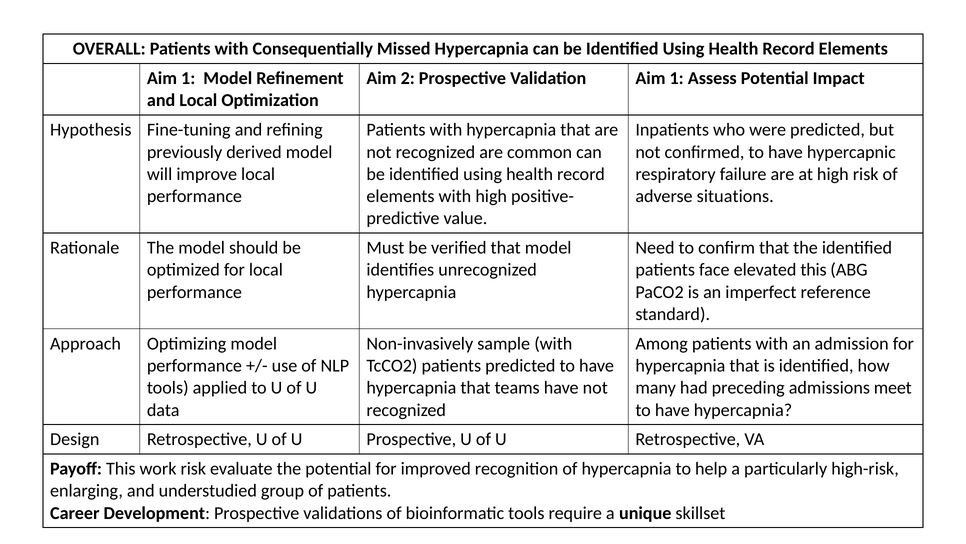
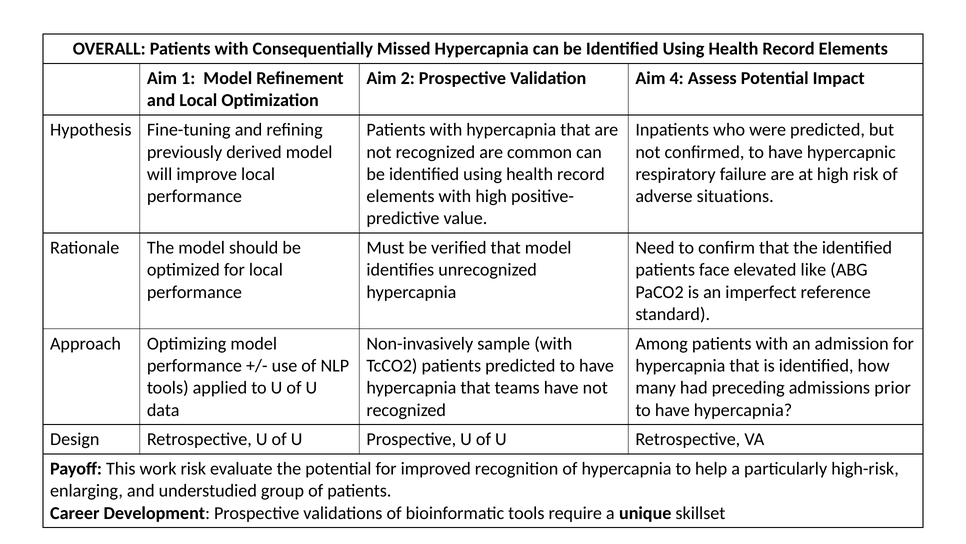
Validation Aim 1: 1 -> 4
elevated this: this -> like
meet: meet -> prior
